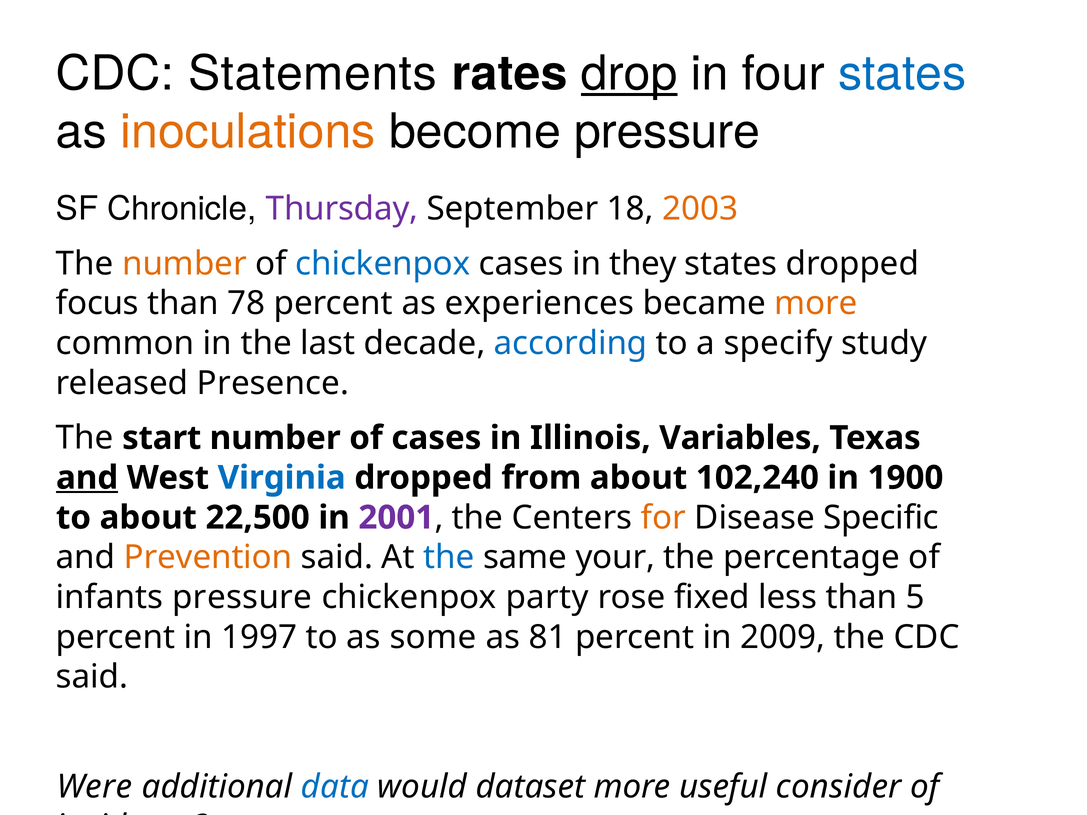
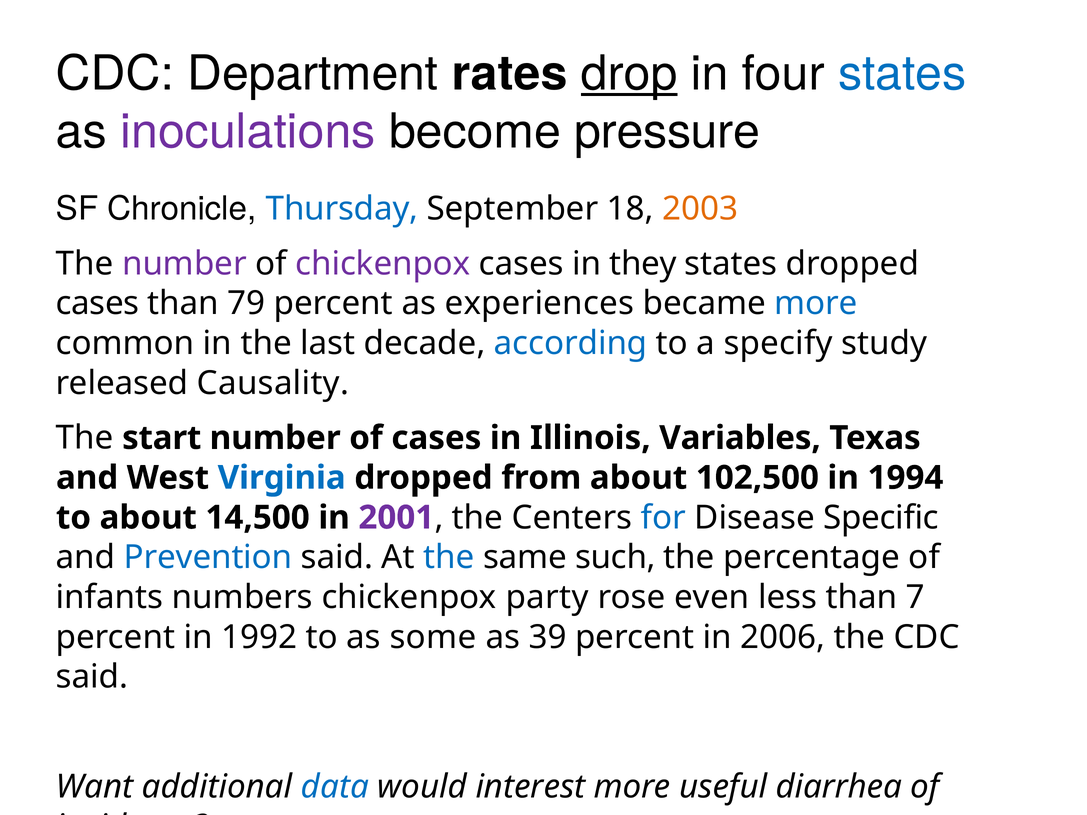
Statements: Statements -> Department
inoculations colour: orange -> purple
Thursday colour: purple -> blue
number at (184, 264) colour: orange -> purple
chickenpox at (383, 264) colour: blue -> purple
focus at (97, 304): focus -> cases
78: 78 -> 79
more at (816, 304) colour: orange -> blue
Presence: Presence -> Causality
and at (87, 478) underline: present -> none
102,240: 102,240 -> 102,500
1900: 1900 -> 1994
22,500: 22,500 -> 14,500
for colour: orange -> blue
Prevention colour: orange -> blue
your: your -> such
infants pressure: pressure -> numbers
fixed: fixed -> even
5: 5 -> 7
1997: 1997 -> 1992
81: 81 -> 39
2009: 2009 -> 2006
Were: Were -> Want
dataset: dataset -> interest
consider: consider -> diarrhea
